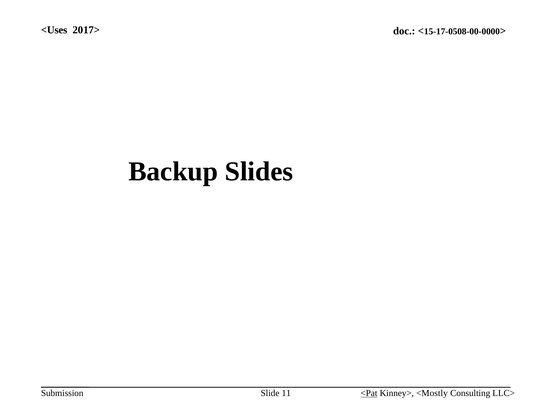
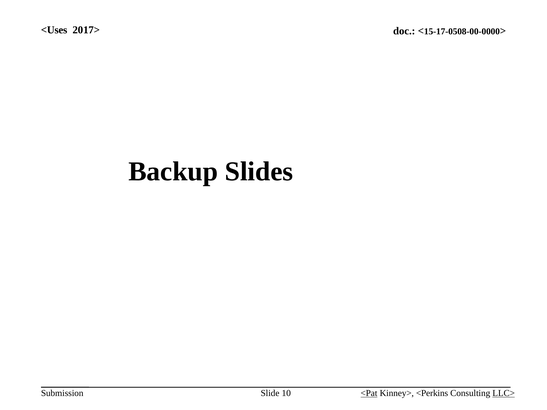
11: 11 -> 10
<Mostly: <Mostly -> <Perkins
LLC> underline: none -> present
